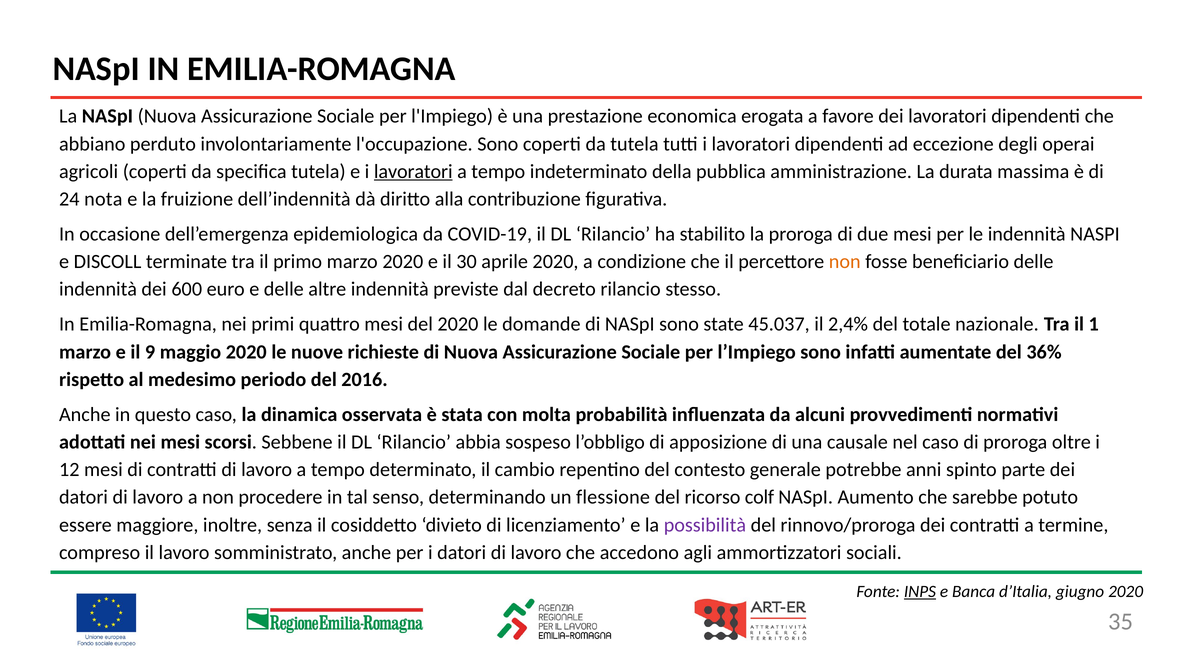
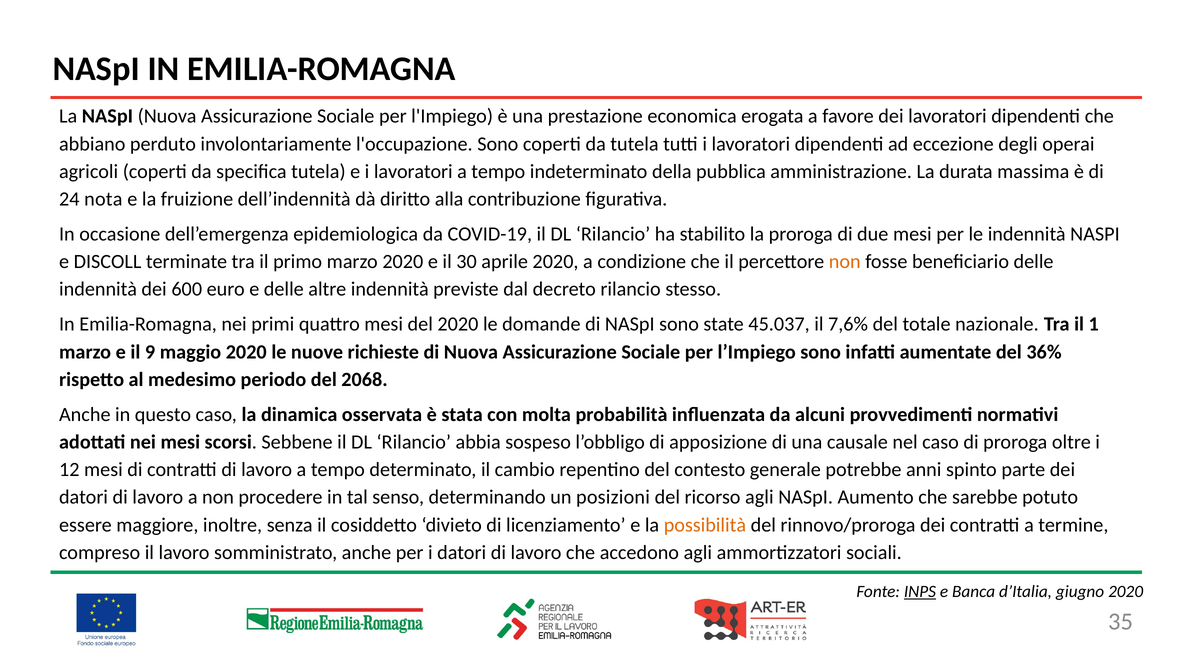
lavoratori at (413, 171) underline: present -> none
2,4%: 2,4% -> 7,6%
2016: 2016 -> 2068
flessione: flessione -> posizioni
ricorso colf: colf -> agli
possibilità colour: purple -> orange
